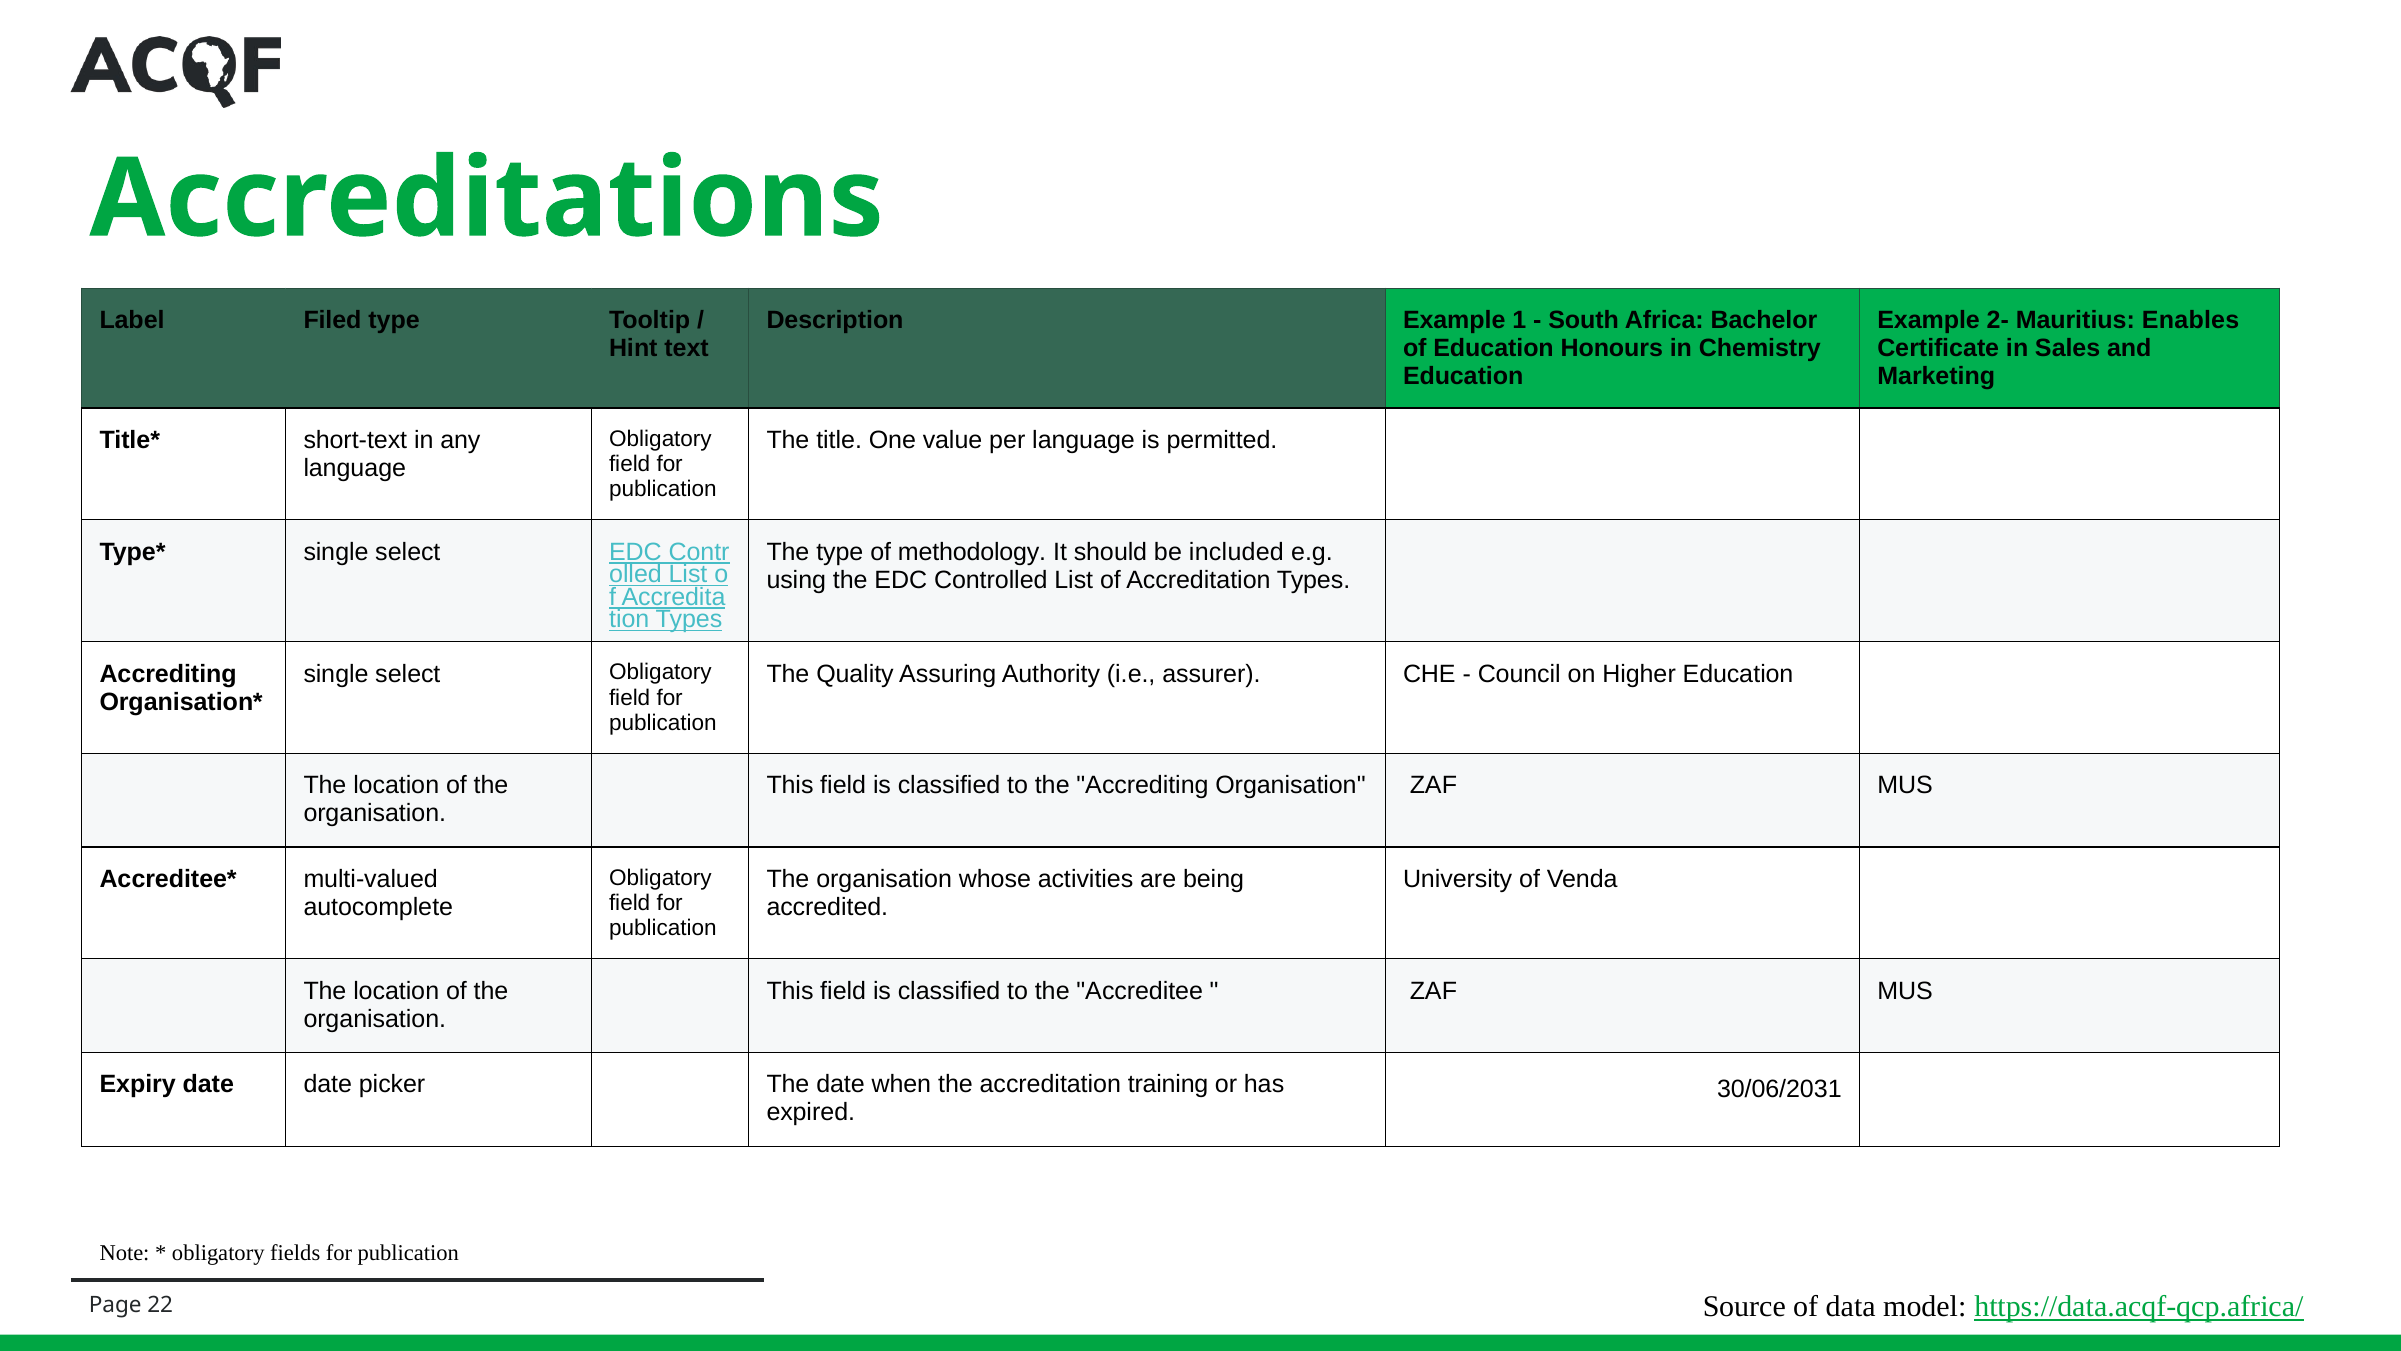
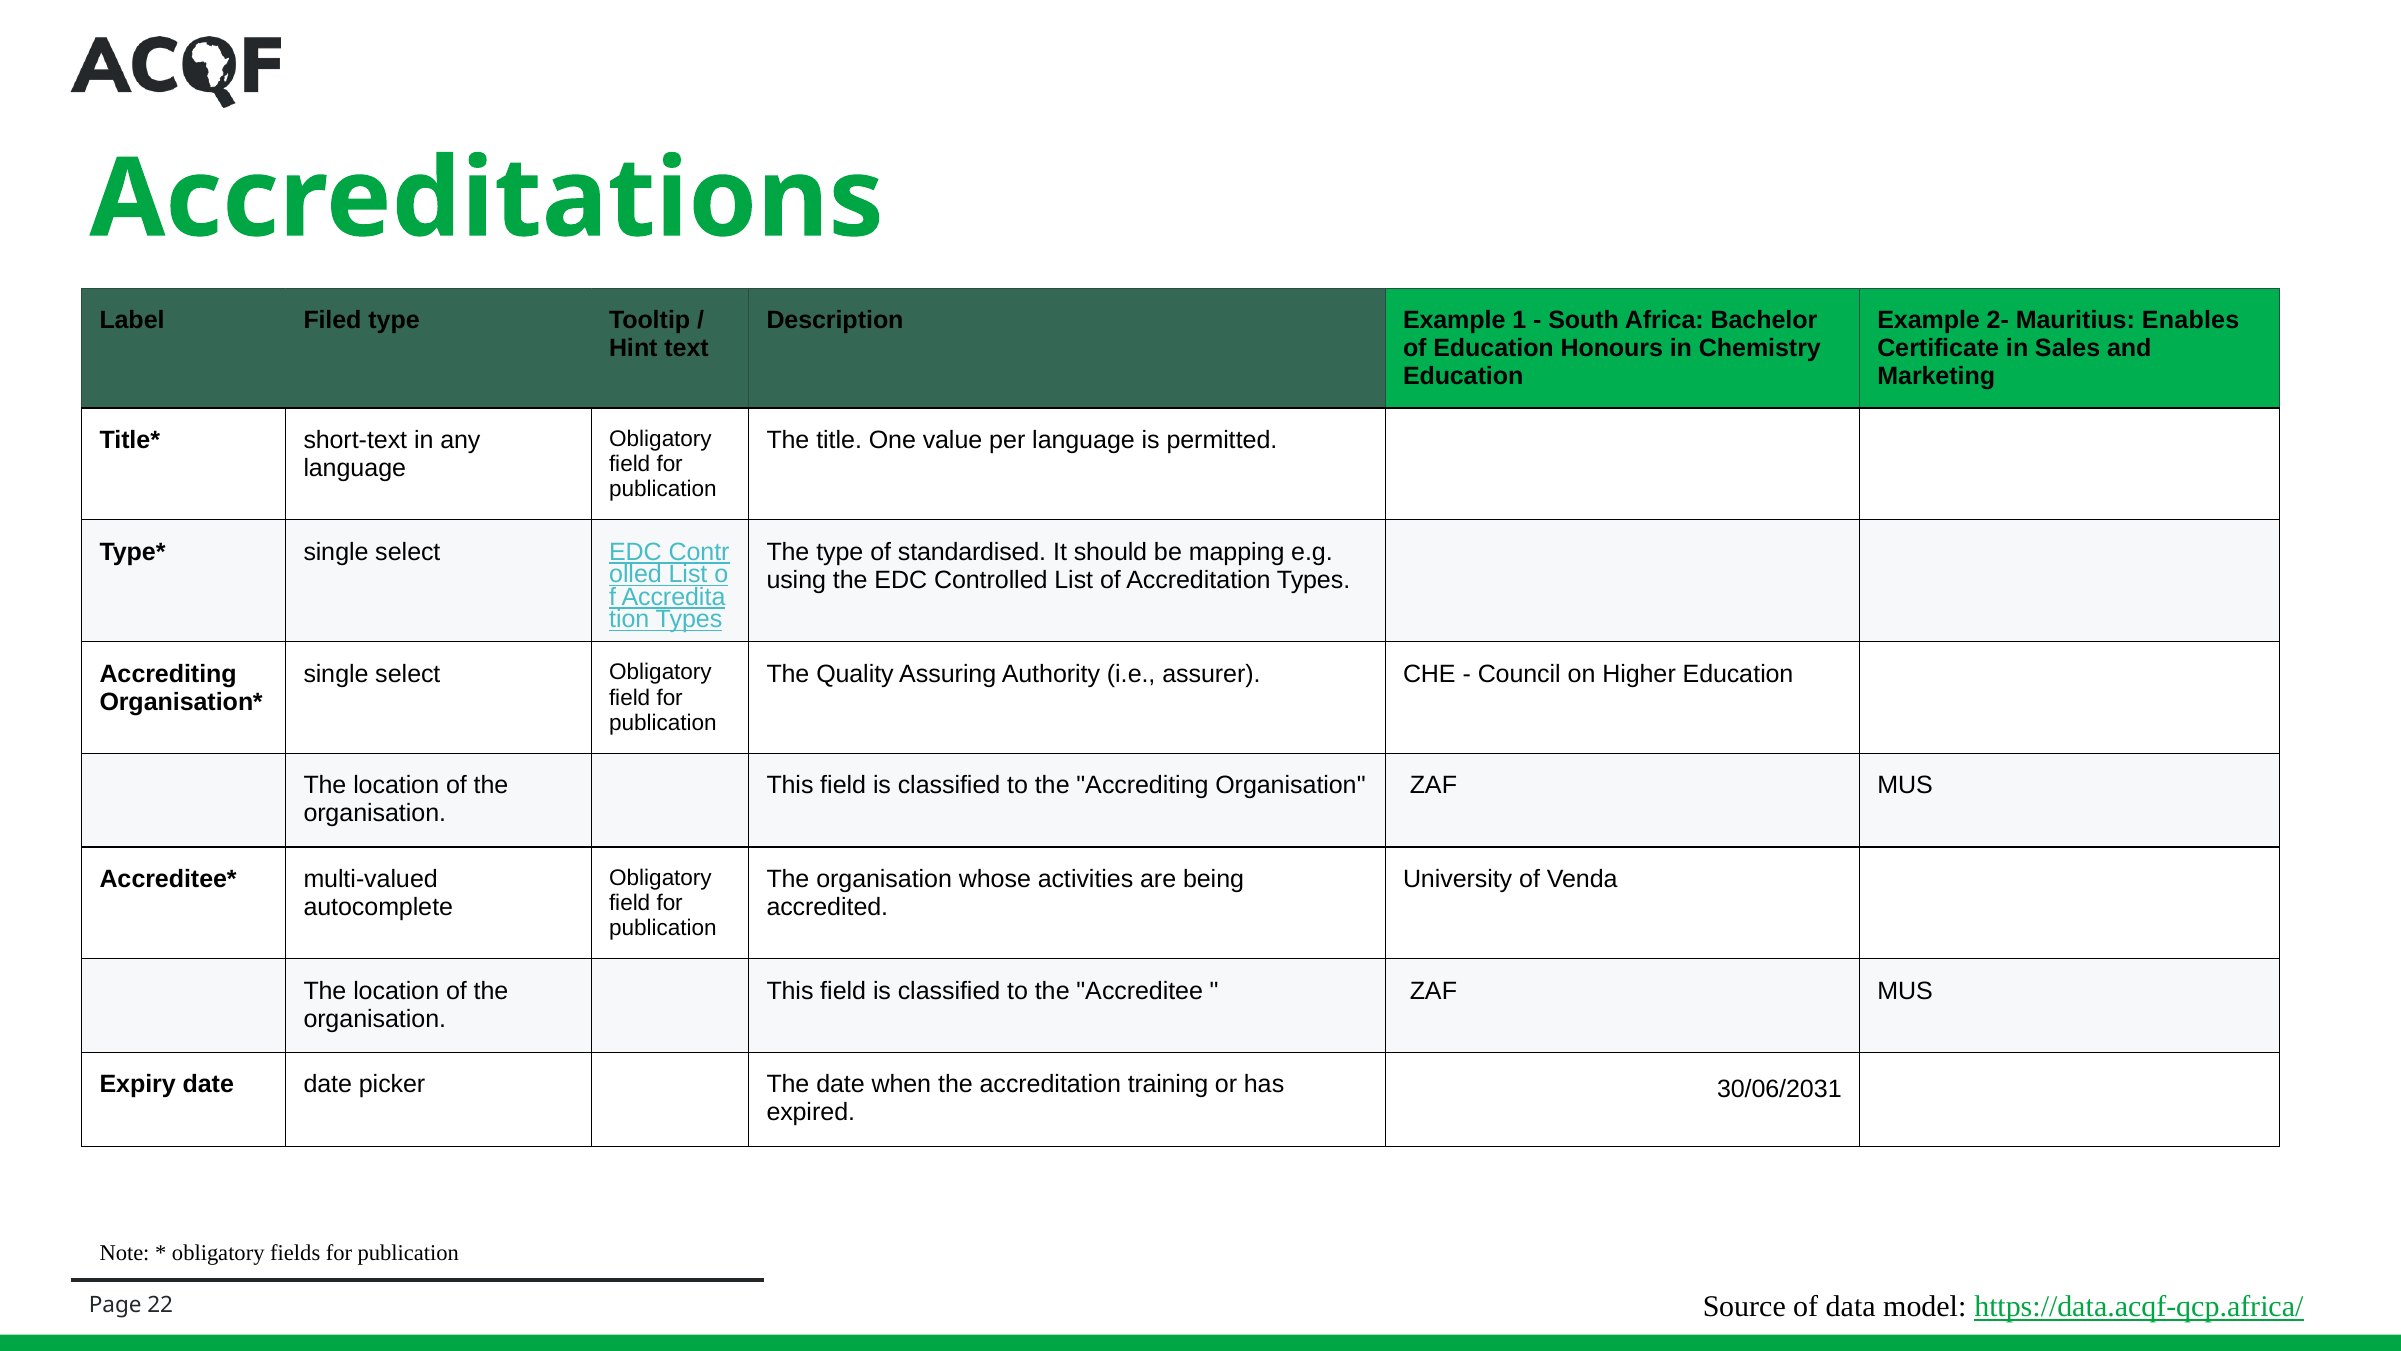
methodology: methodology -> standardised
included: included -> mapping
